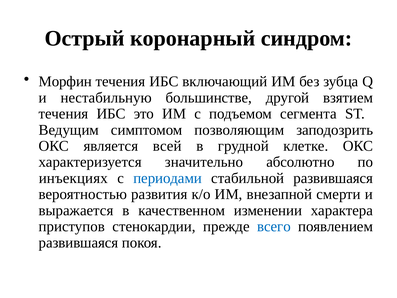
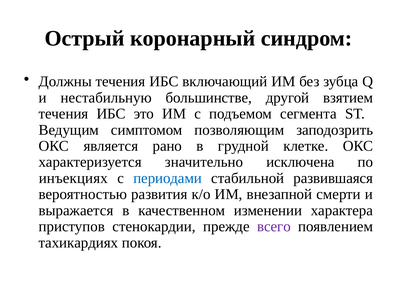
Морфин: Морфин -> Должны
всей: всей -> рано
абсолютно: абсолютно -> исключена
всего colour: blue -> purple
развившаяся at (78, 242): развившаяся -> тахикардиях
